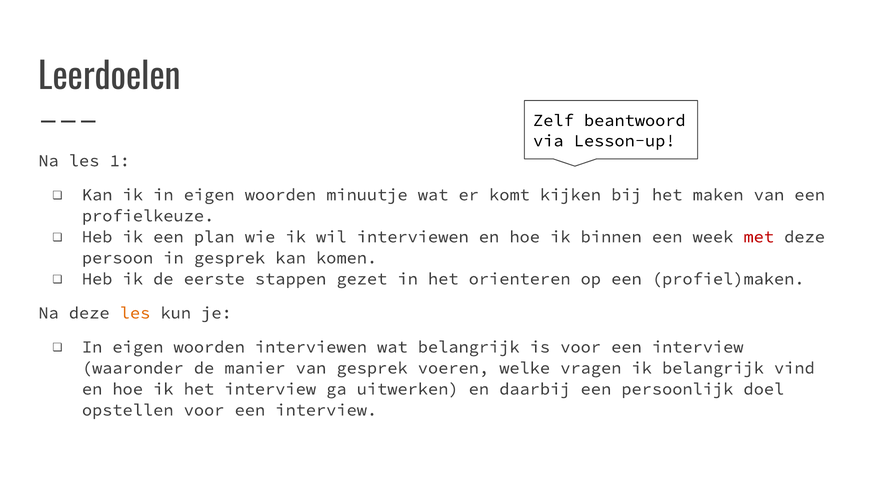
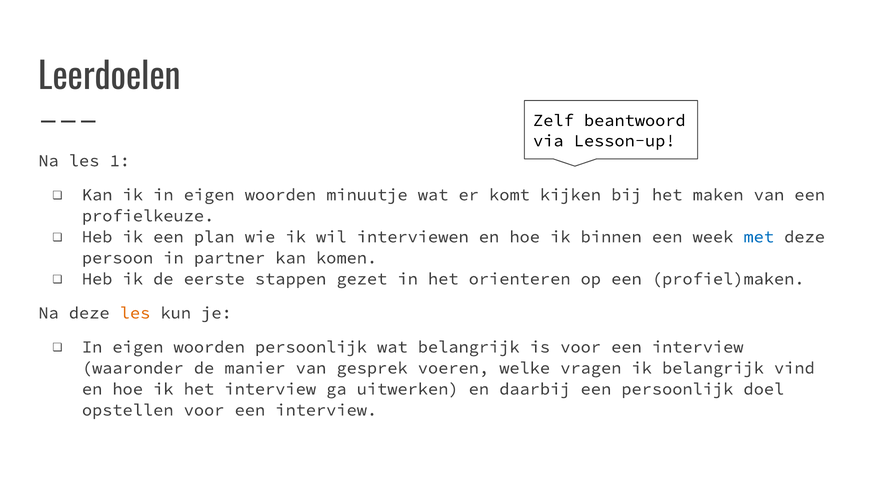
met colour: red -> blue
in gesprek: gesprek -> partner
woorden interviewen: interviewen -> persoonlijk
